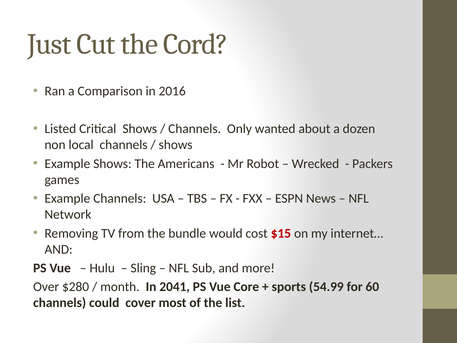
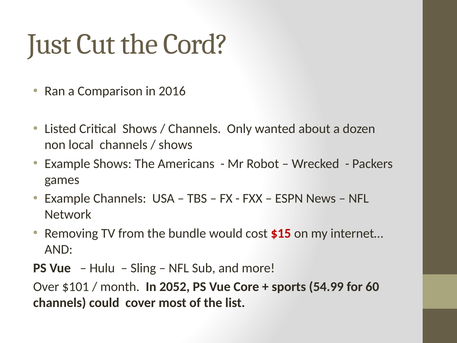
$280: $280 -> $101
2041: 2041 -> 2052
